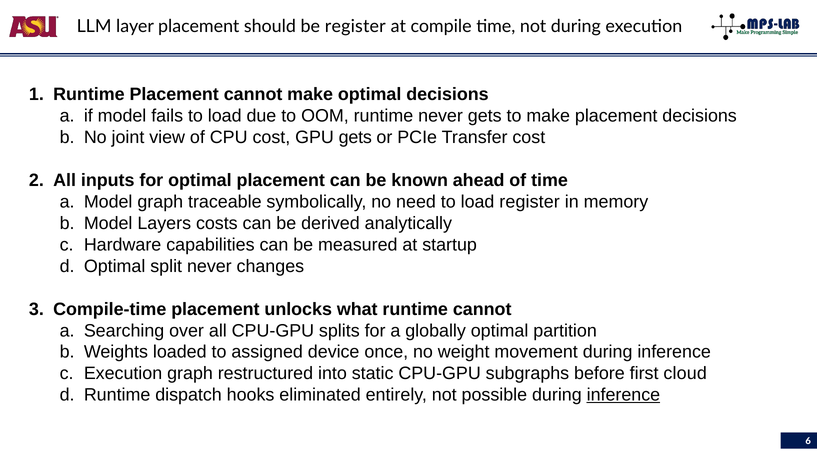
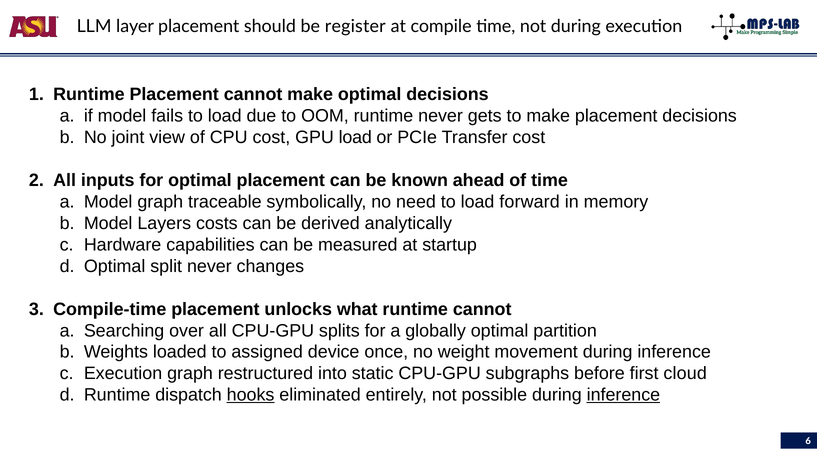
GPU gets: gets -> load
load register: register -> forward
hooks underline: none -> present
